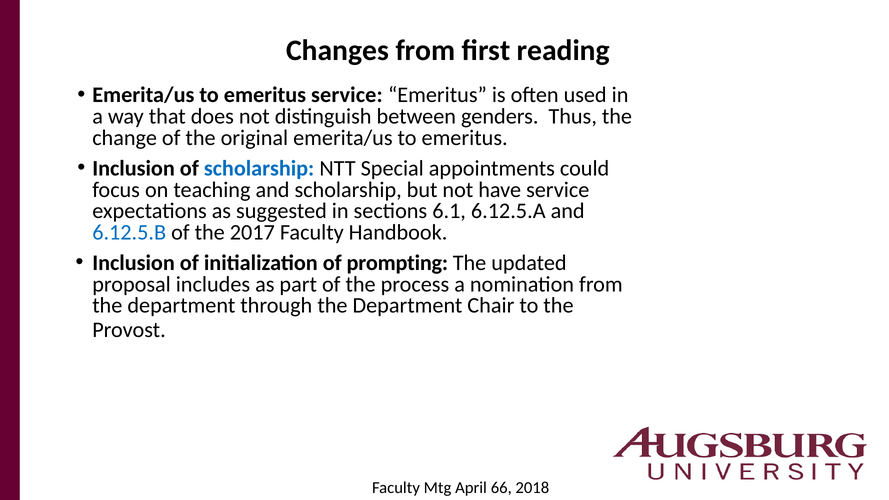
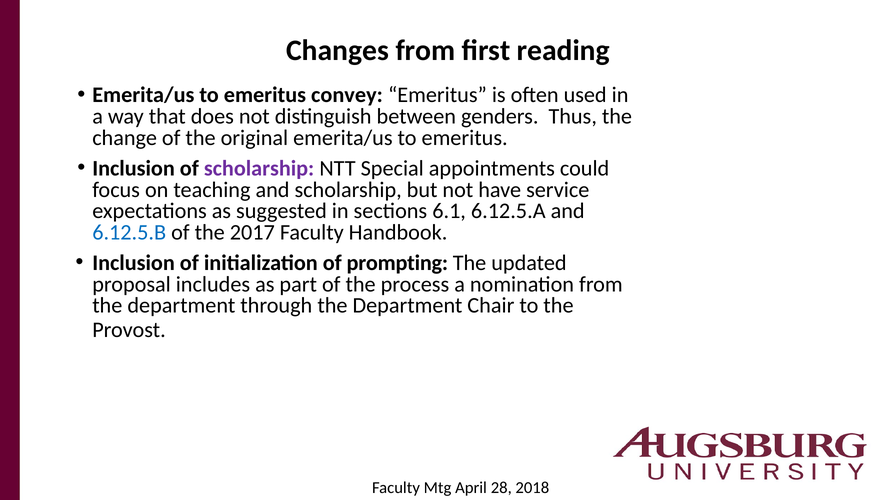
emeritus service: service -> convey
scholarship at (259, 168) colour: blue -> purple
66: 66 -> 28
